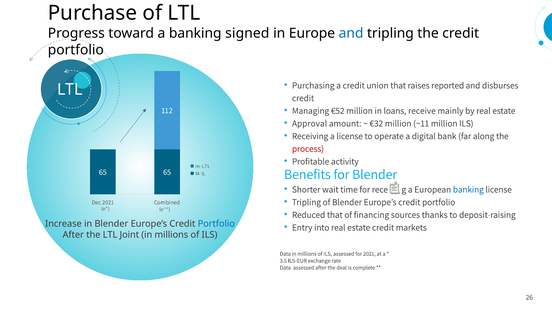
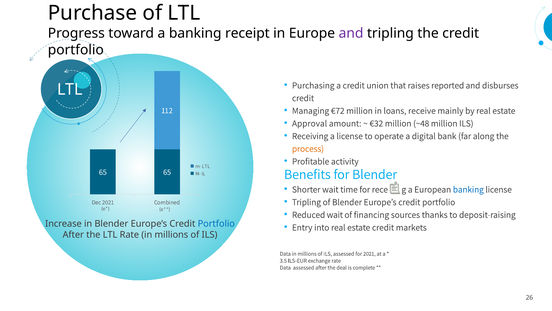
signed: signed -> receipt
and at (351, 33) colour: blue -> purple
€52: €52 -> €72
~11: ~11 -> ~48
process colour: red -> orange
Reduced that: that -> wait
LTL Joint: Joint -> Rate
